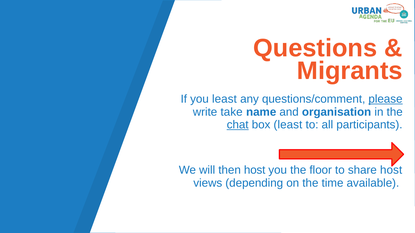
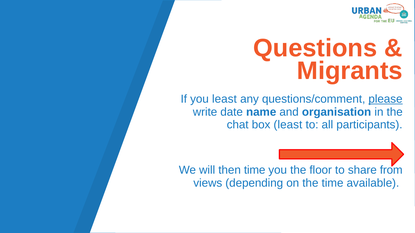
take: take -> date
chat underline: present -> none
then host: host -> time
share host: host -> from
